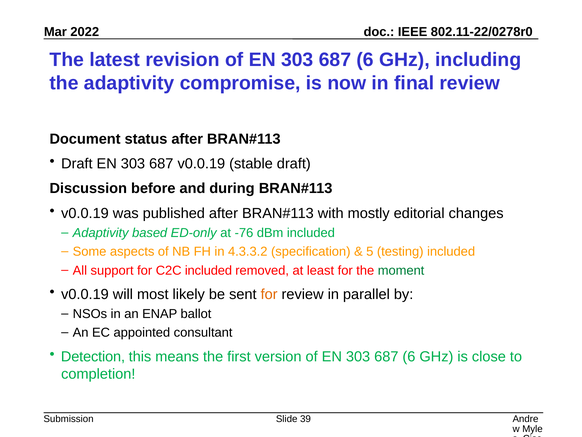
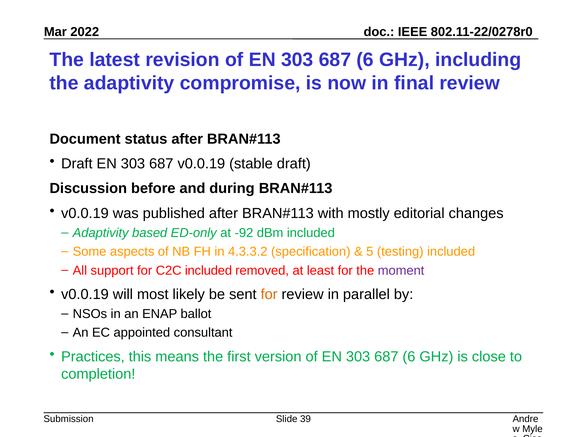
-76: -76 -> -92
moment colour: green -> purple
Detection: Detection -> Practices
